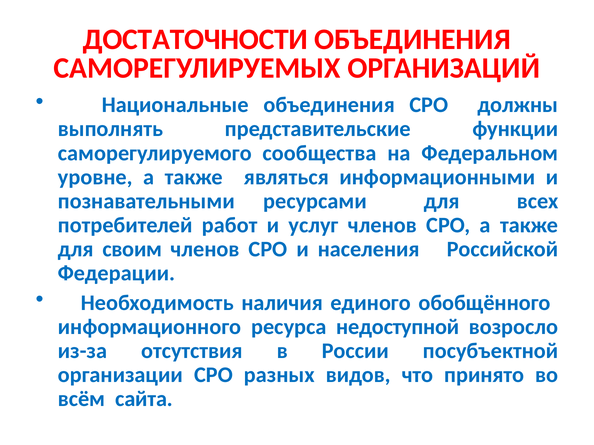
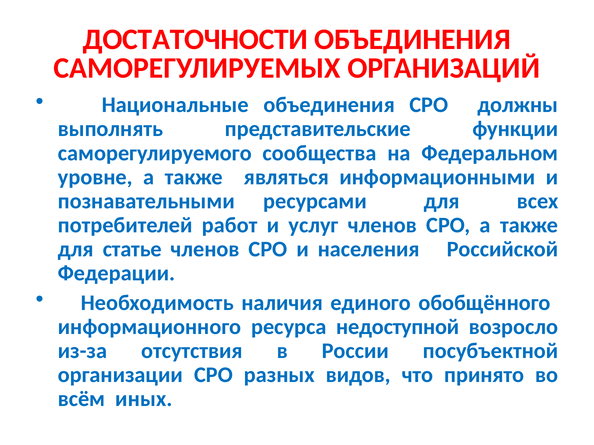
своим: своим -> статье
сайта: сайта -> иных
